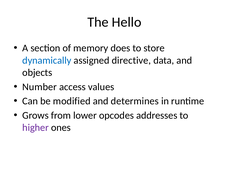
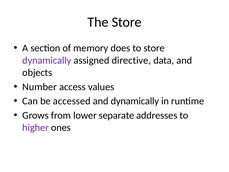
The Hello: Hello -> Store
dynamically at (47, 60) colour: blue -> purple
modified: modified -> accessed
and determines: determines -> dynamically
opcodes: opcodes -> separate
